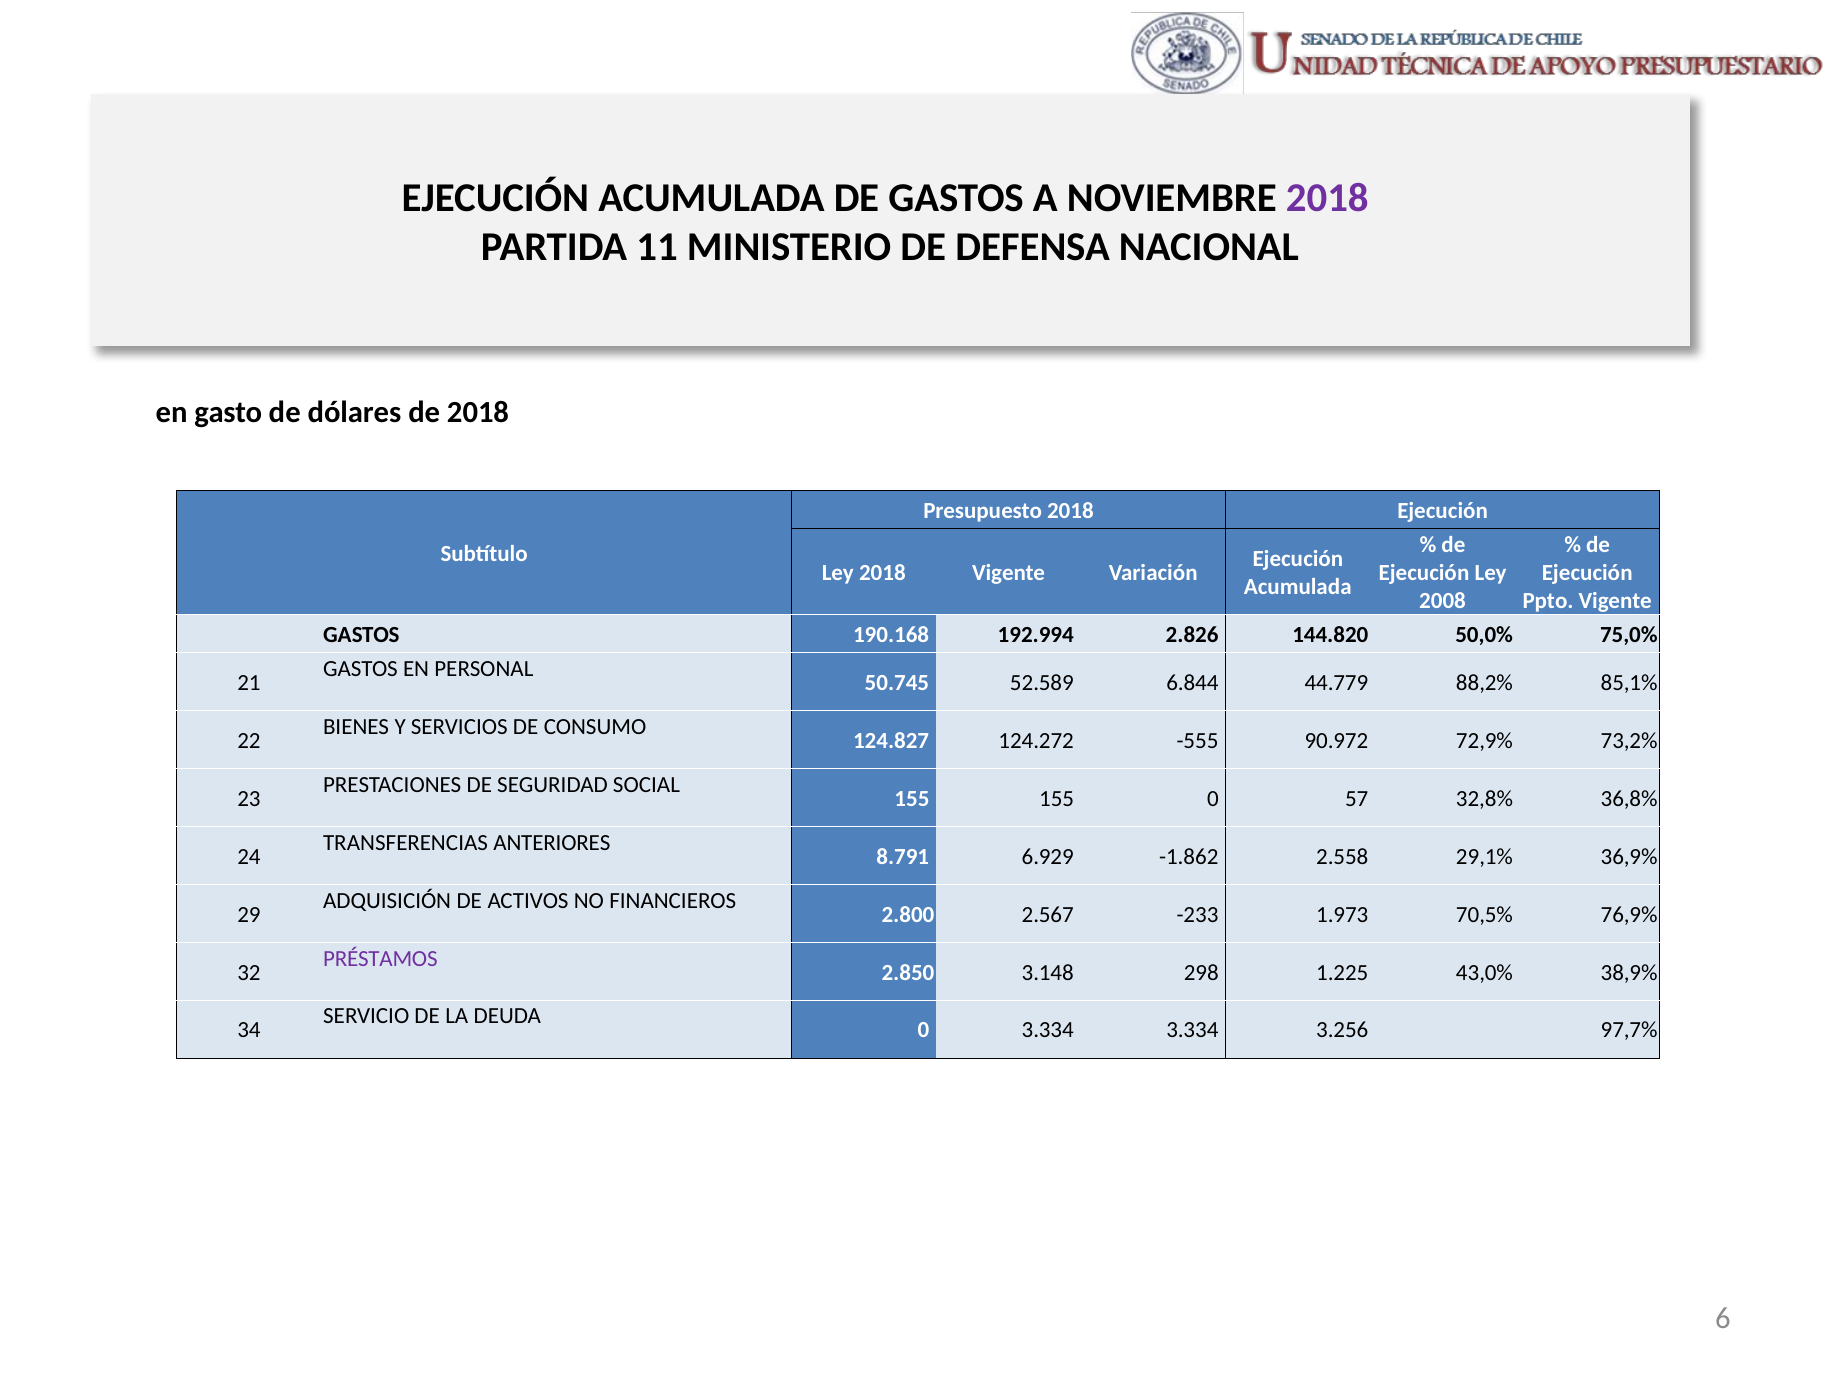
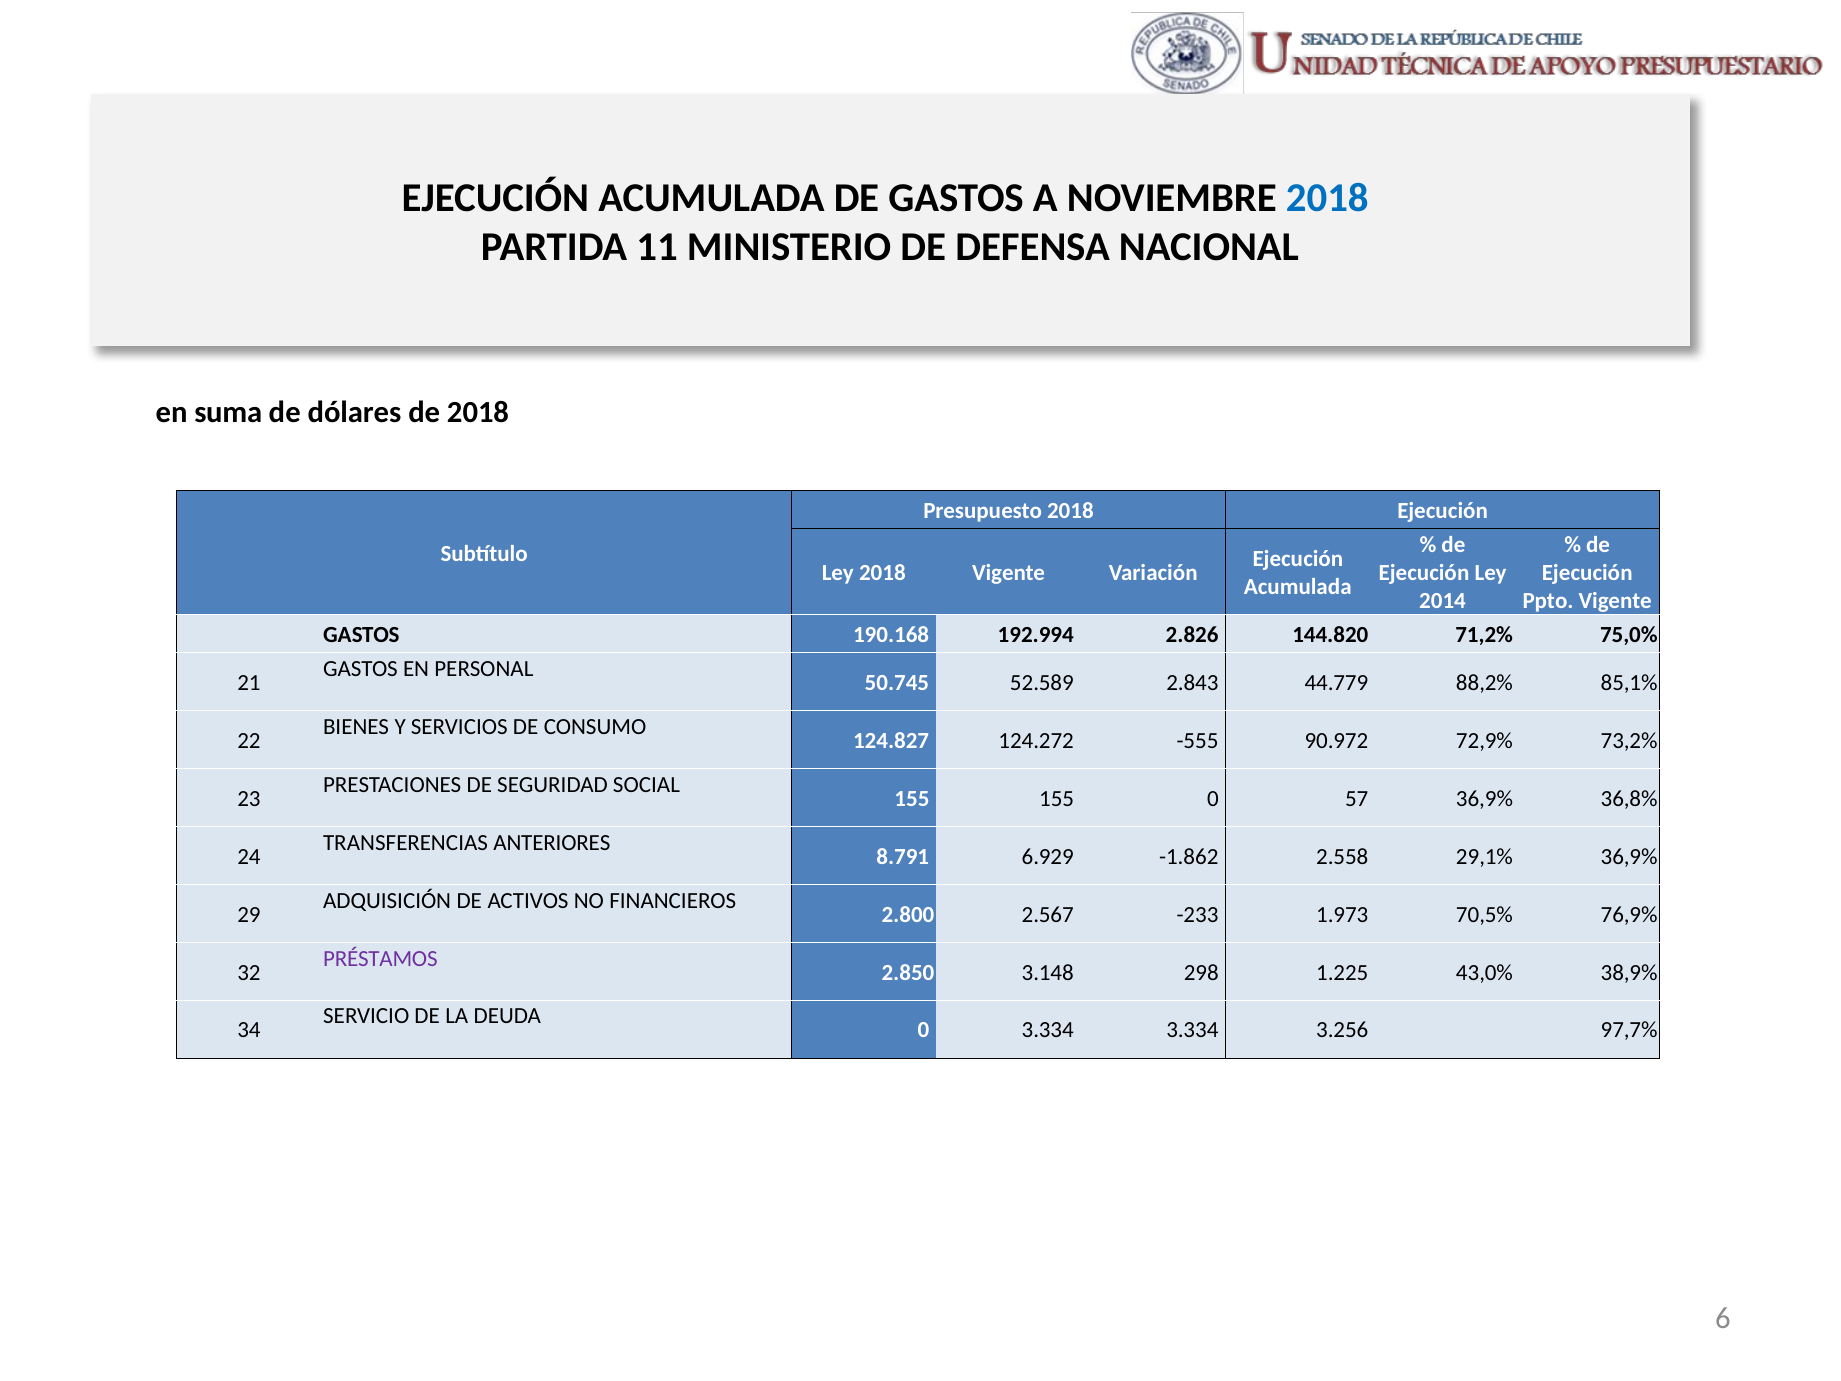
2018 at (1327, 198) colour: purple -> blue
gasto: gasto -> suma
2008: 2008 -> 2014
50,0%: 50,0% -> 71,2%
6.844: 6.844 -> 2.843
57 32,8%: 32,8% -> 36,9%
